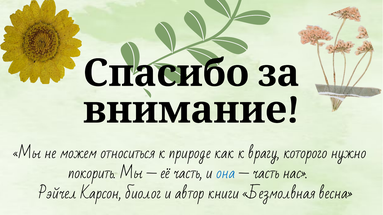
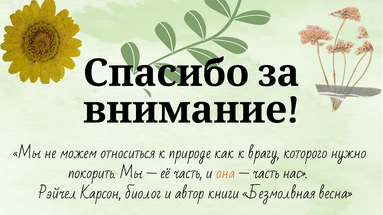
она colour: blue -> orange
